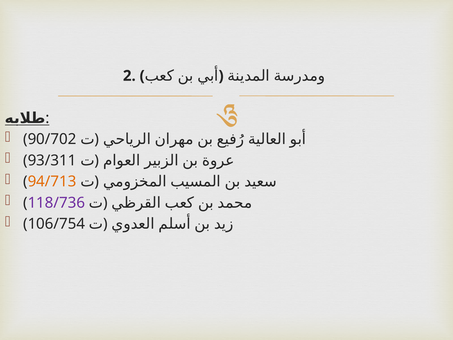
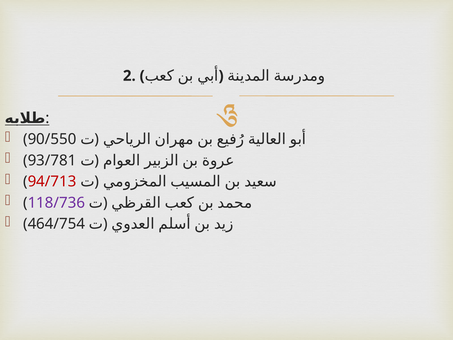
90/702: 90/702 -> 90/550
93/311: 93/311 -> 93/781
94/713 colour: orange -> red
106/754: 106/754 -> 464/754
